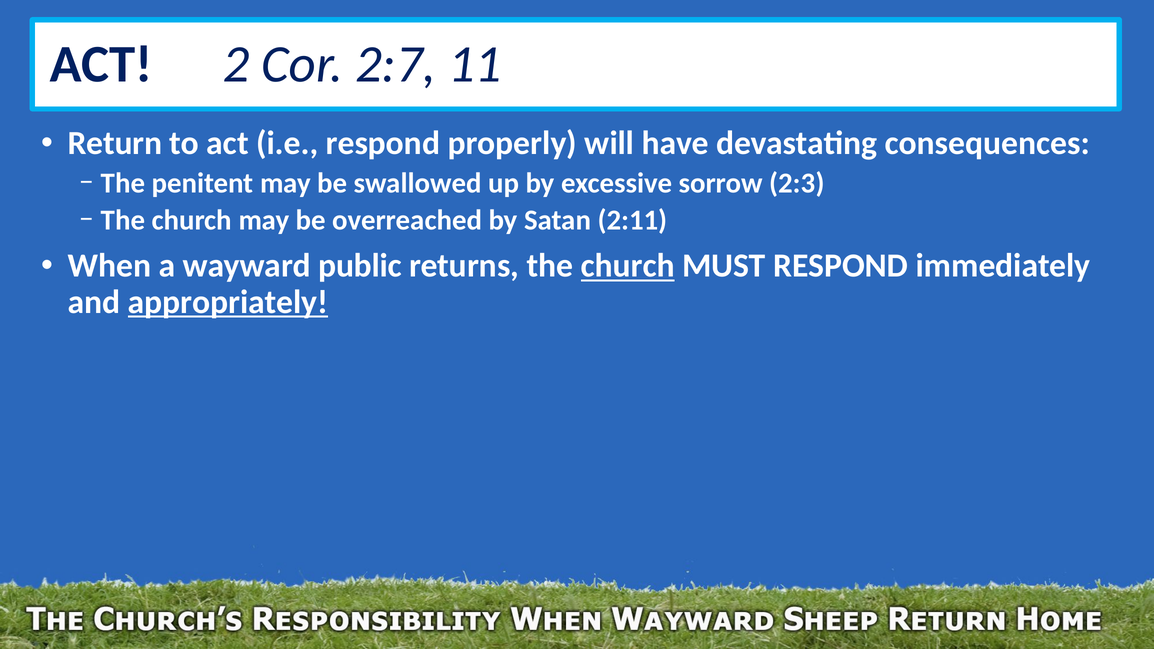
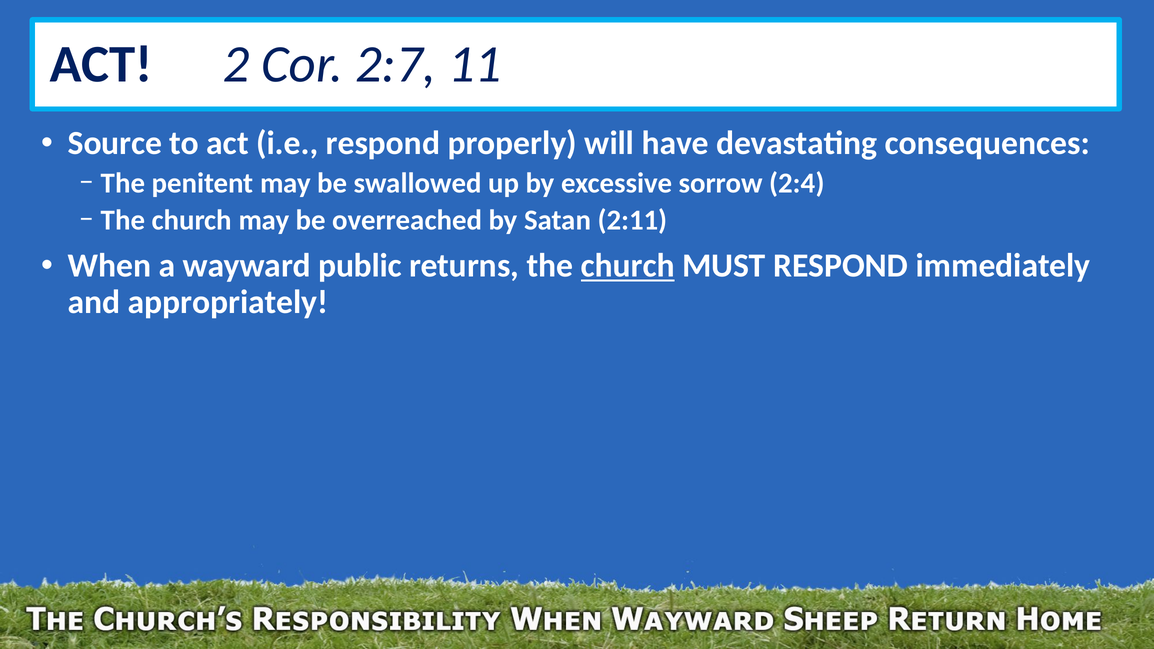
Return: Return -> Source
2:3: 2:3 -> 2:4
appropriately underline: present -> none
